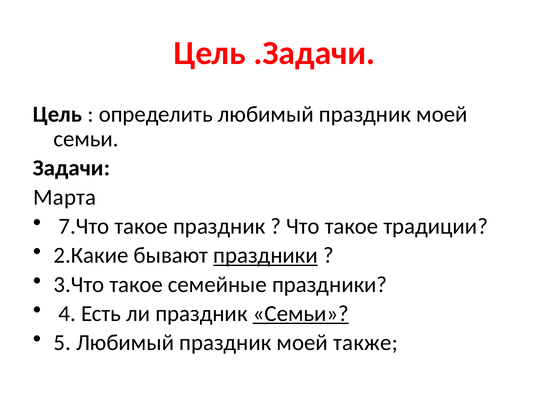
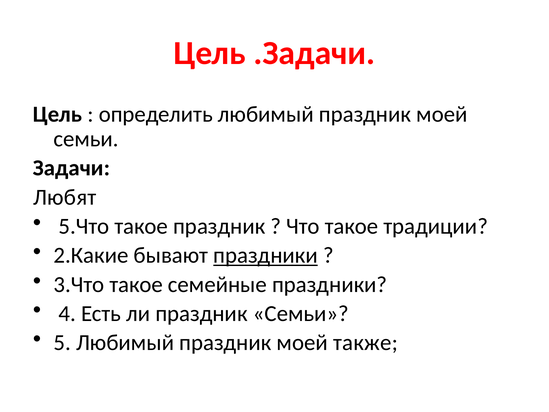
Марта: Марта -> Любят
7.Что: 7.Что -> 5.Что
Семьи at (301, 313) underline: present -> none
